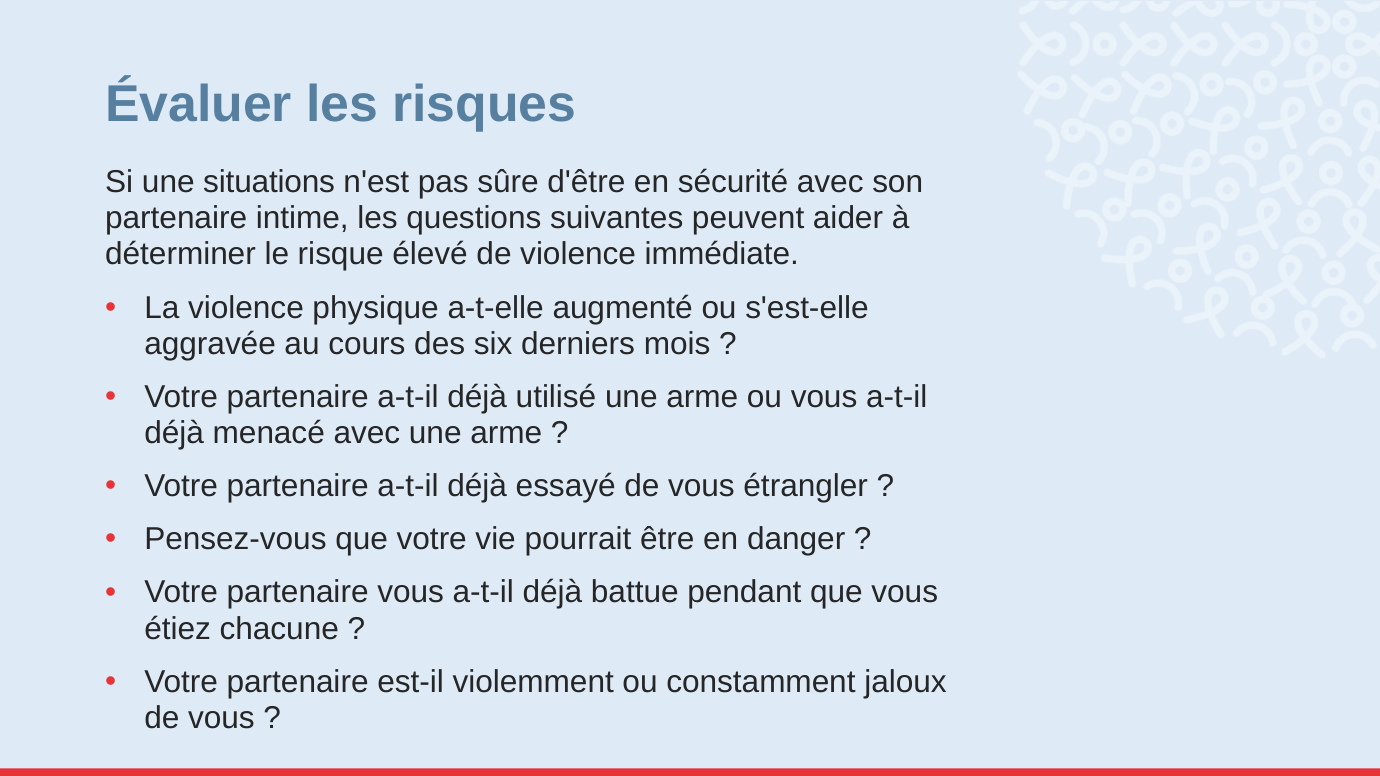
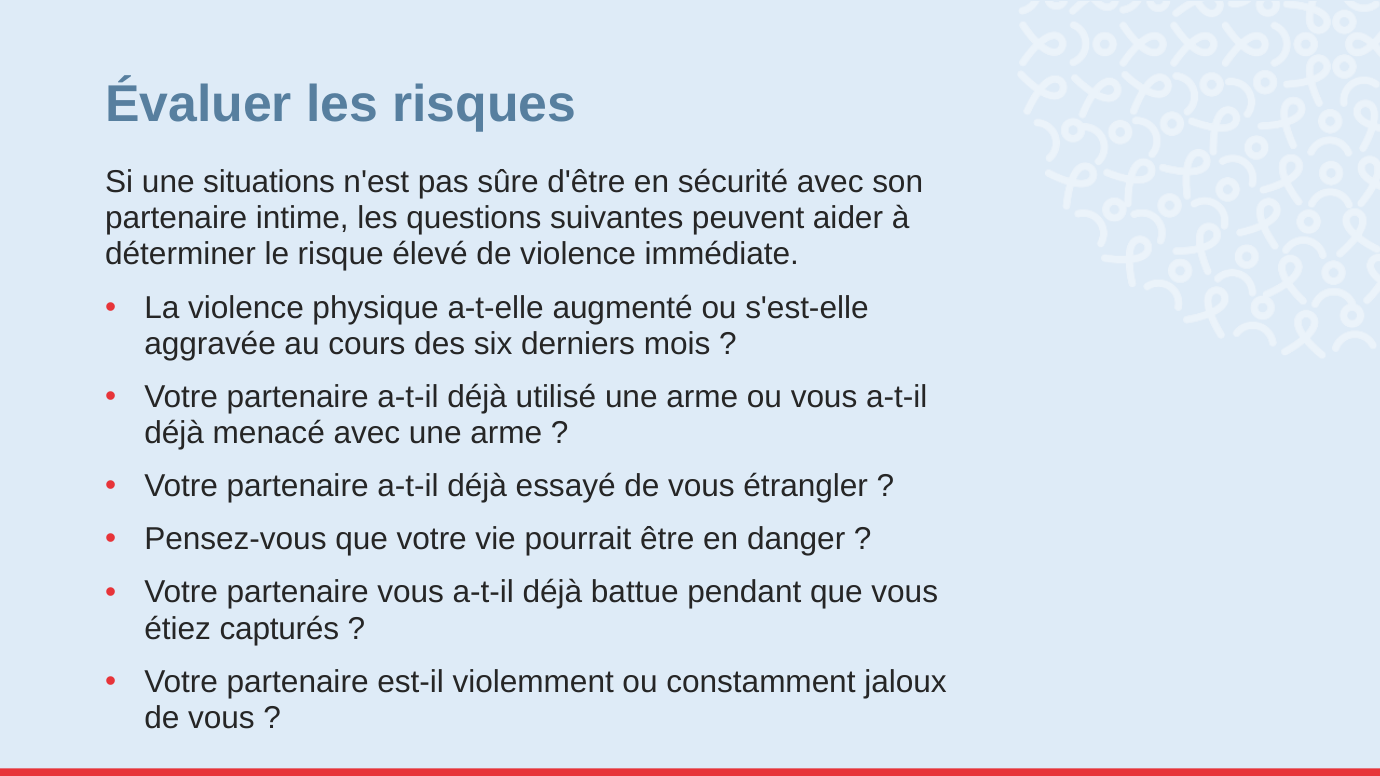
chacune: chacune -> capturés
